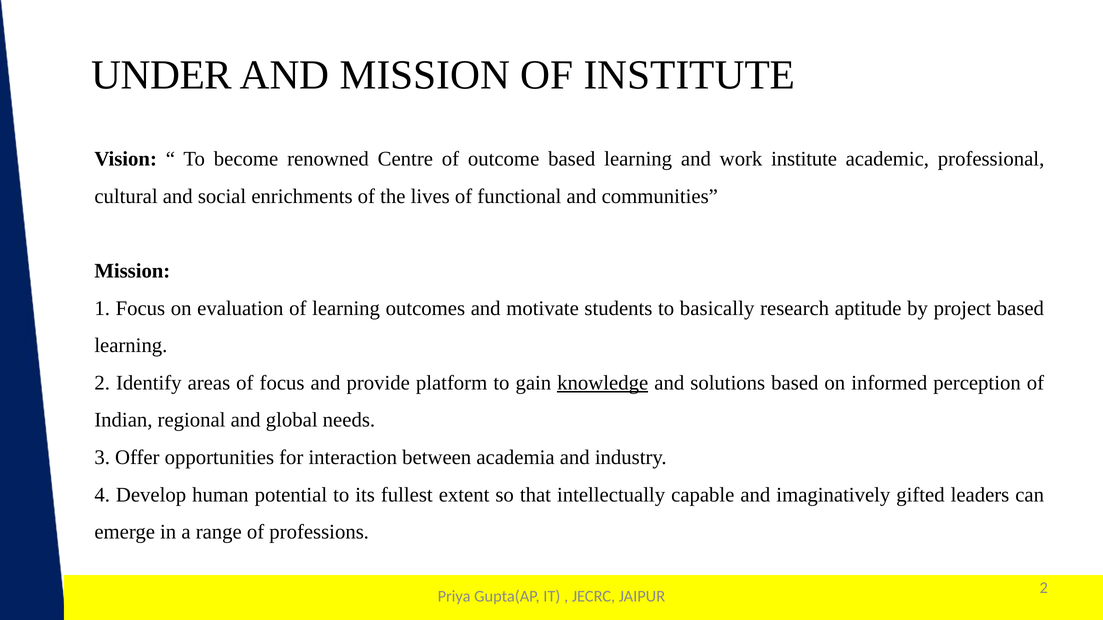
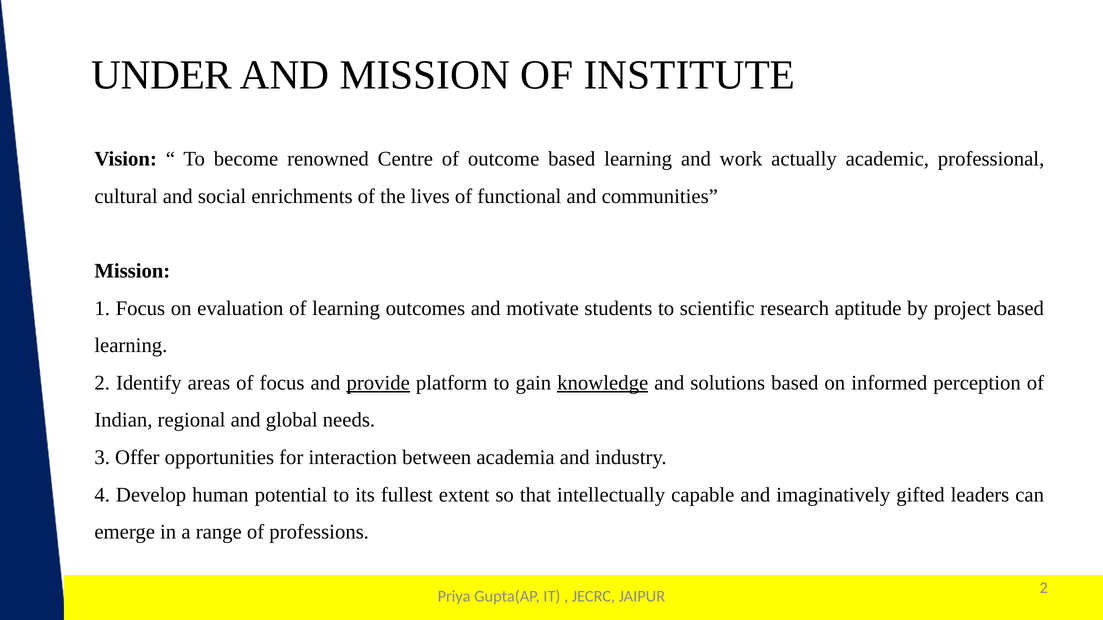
work institute: institute -> actually
basically: basically -> scientific
provide underline: none -> present
